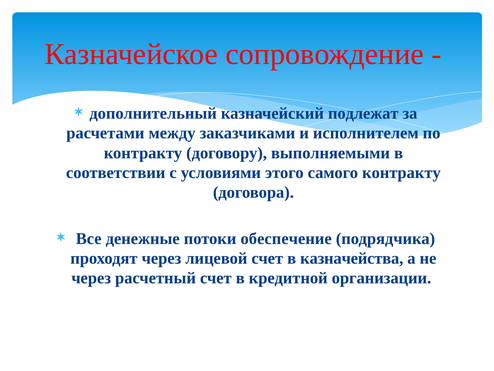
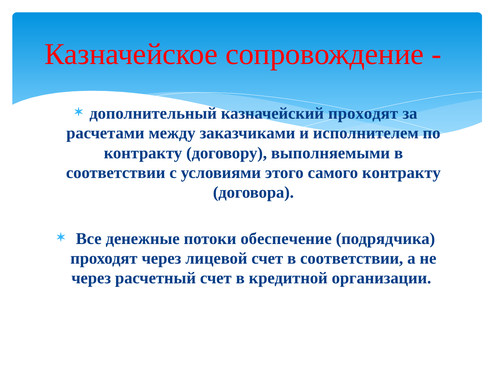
казначейский подлежат: подлежат -> проходят
счет в казначейства: казначейства -> соответствии
